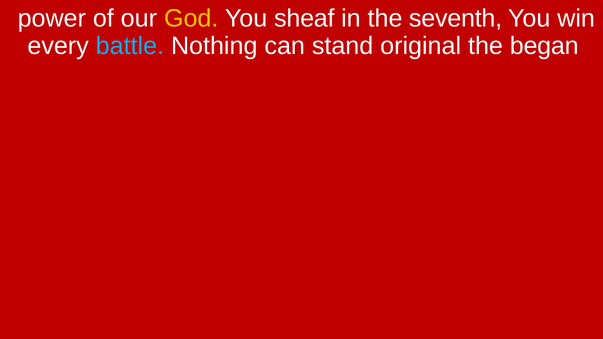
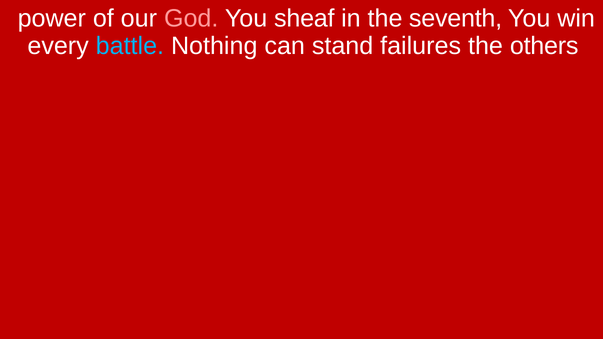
God colour: yellow -> pink
original: original -> failures
began: began -> others
